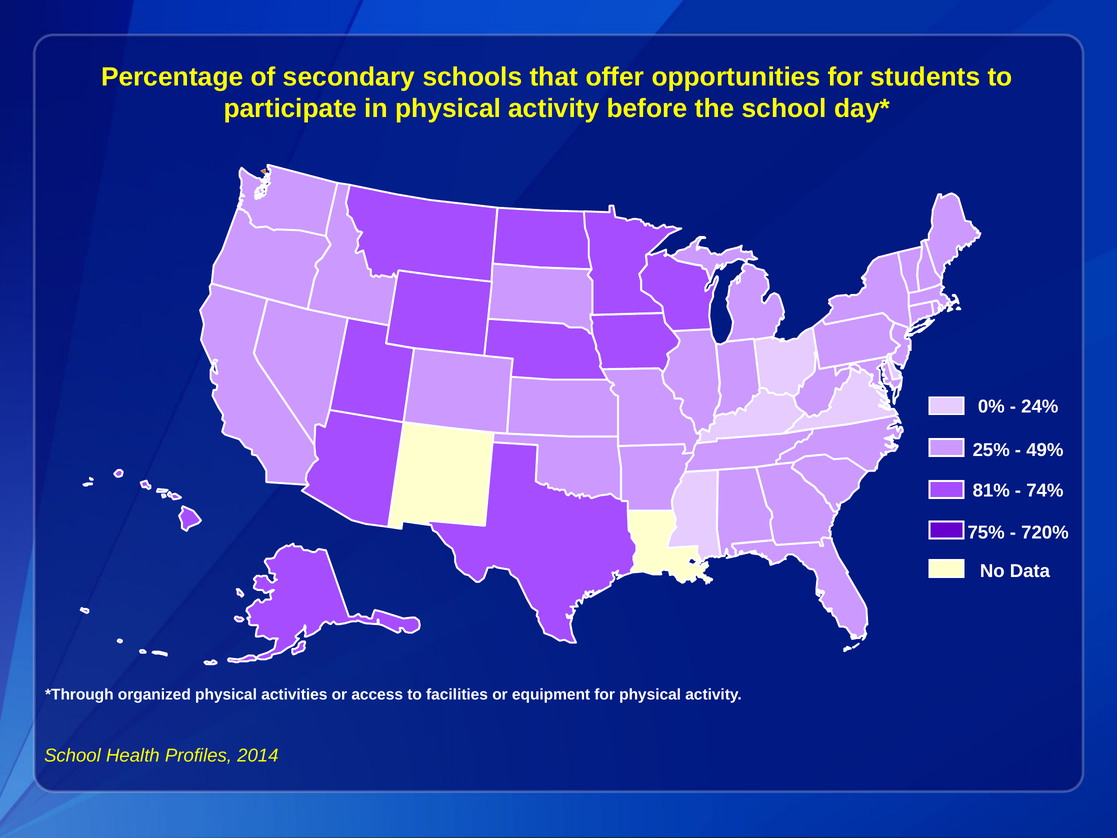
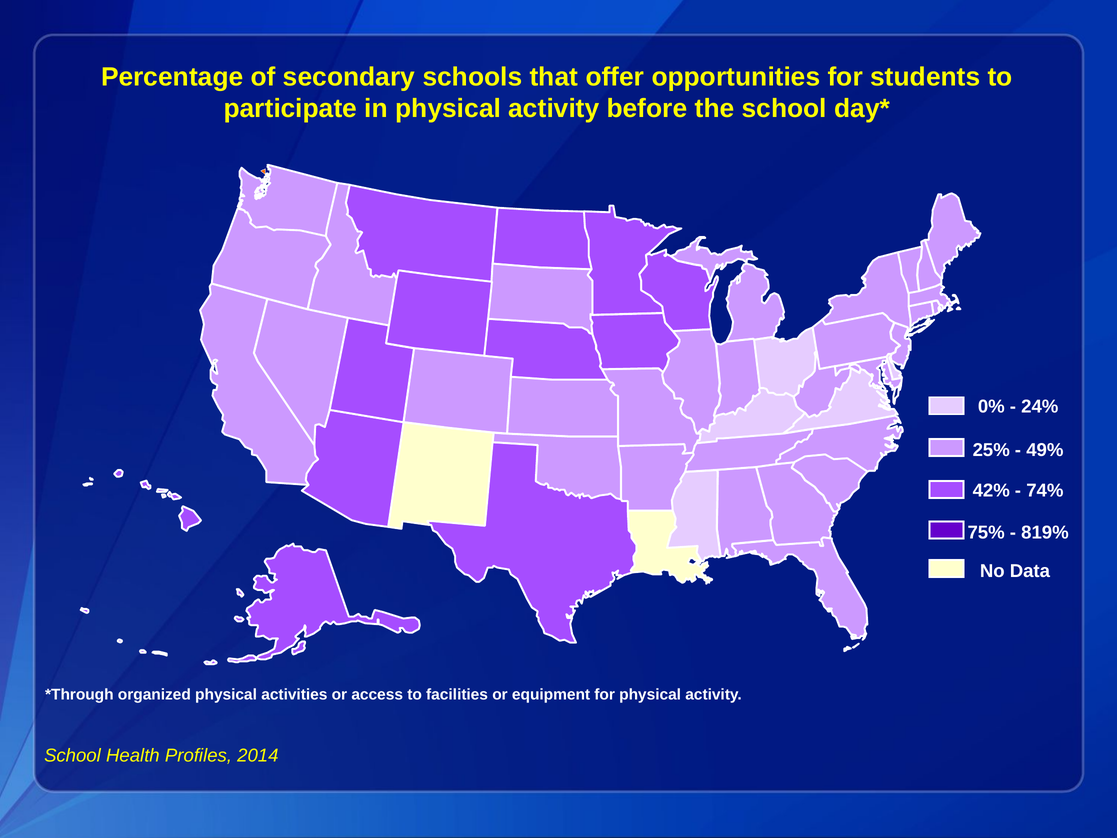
81%: 81% -> 42%
720%: 720% -> 819%
